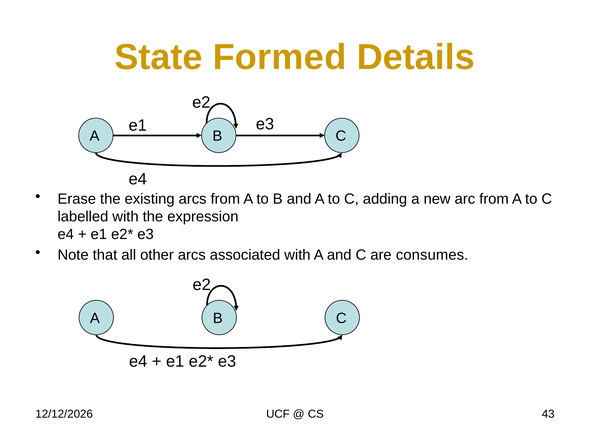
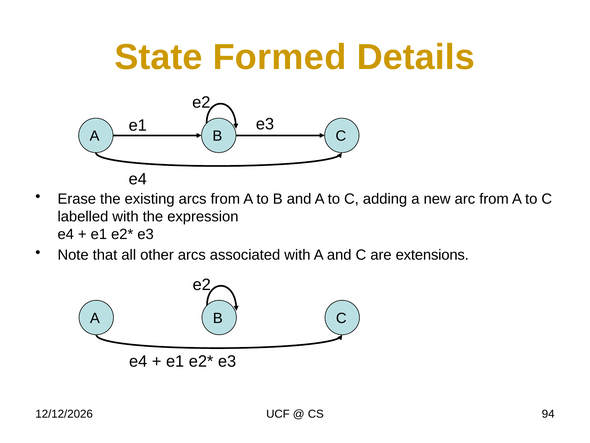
consumes: consumes -> extensions
43: 43 -> 94
